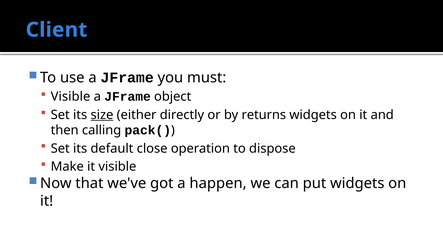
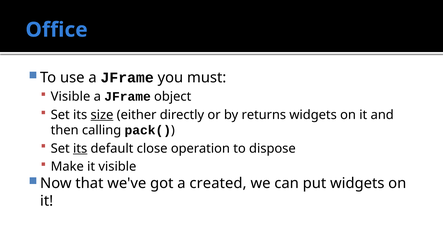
Client: Client -> Office
its at (80, 149) underline: none -> present
happen: happen -> created
